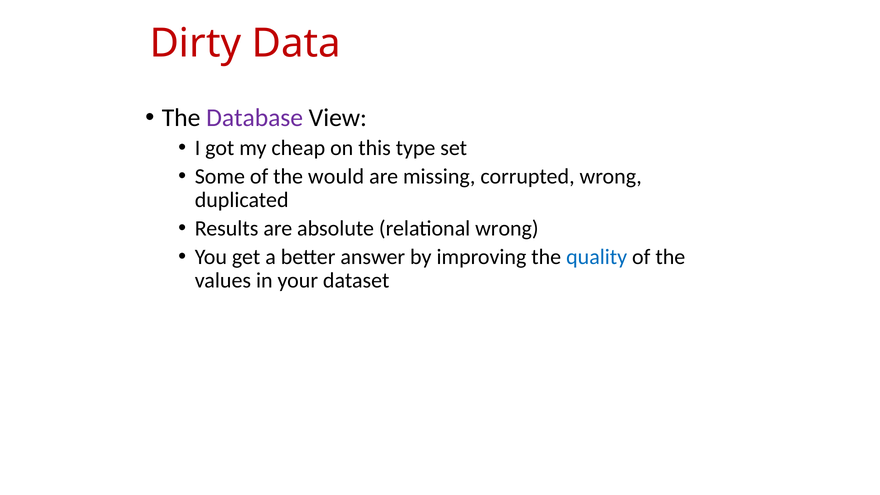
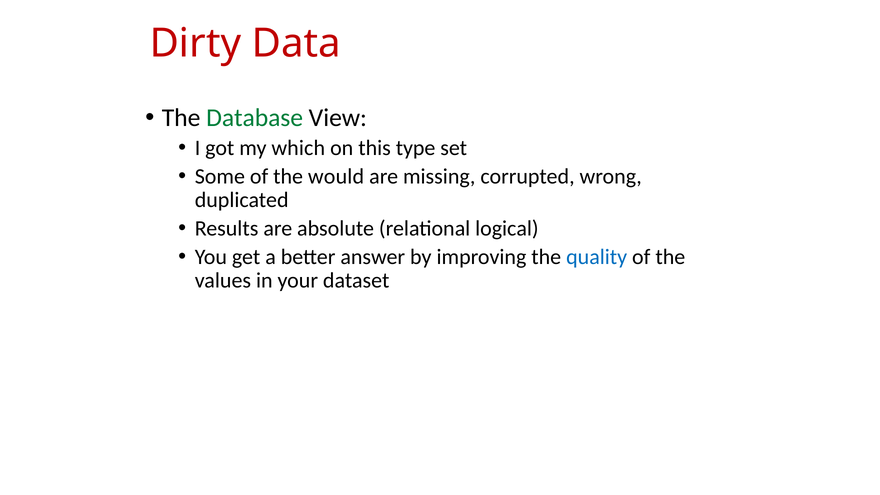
Database colour: purple -> green
cheap: cheap -> which
relational wrong: wrong -> logical
